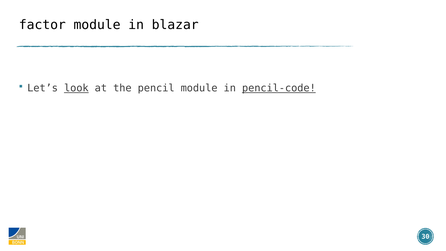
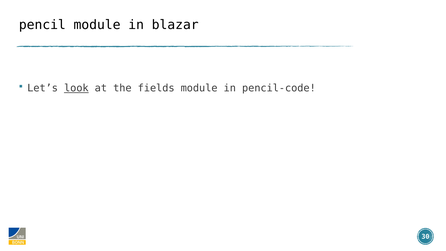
factor: factor -> pencil
pencil: pencil -> fields
pencil-code underline: present -> none
